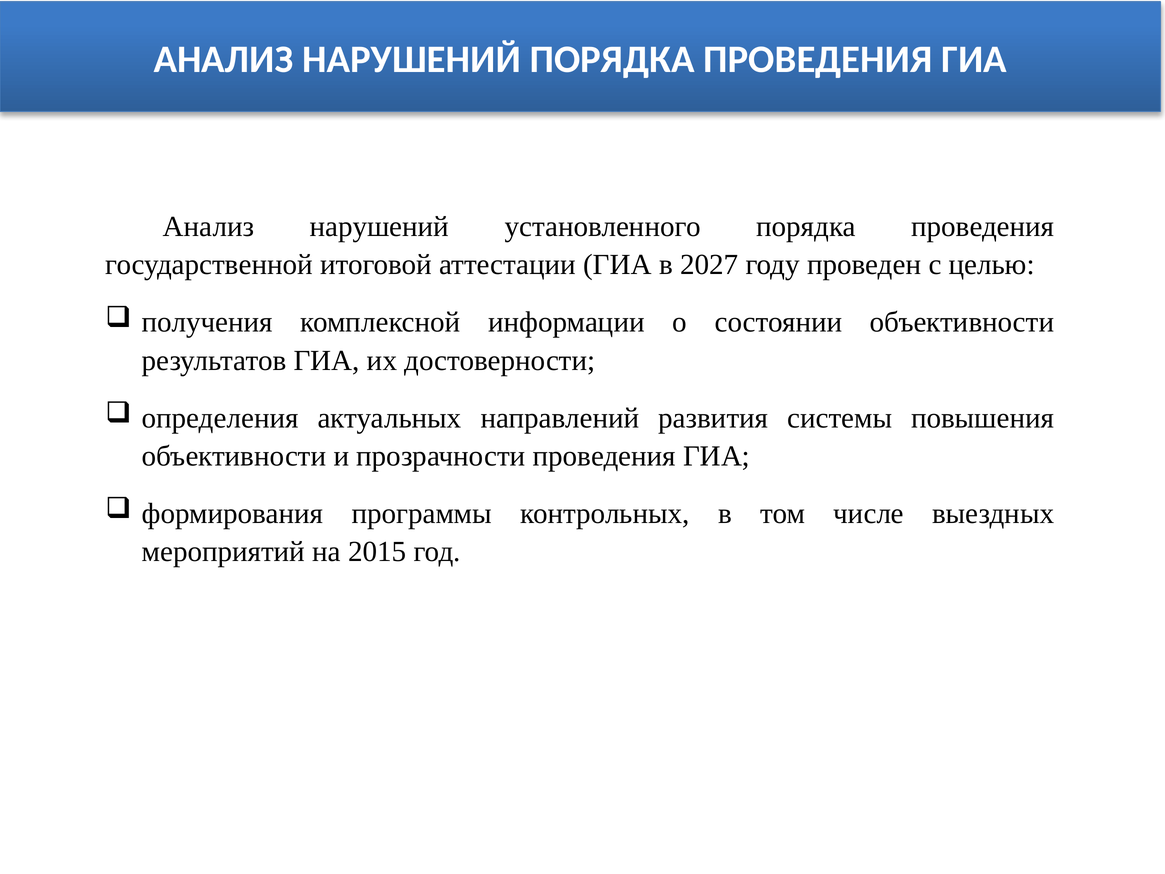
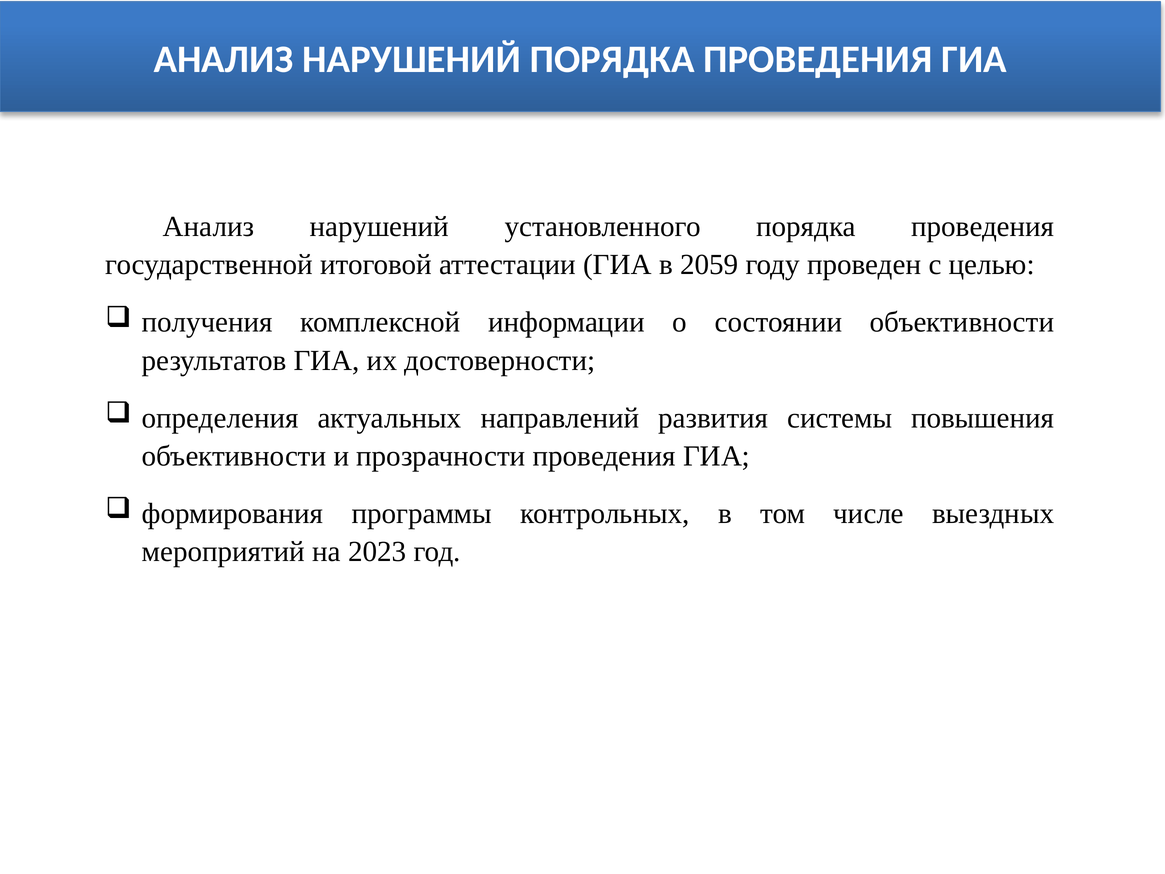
2027: 2027 -> 2059
2015: 2015 -> 2023
